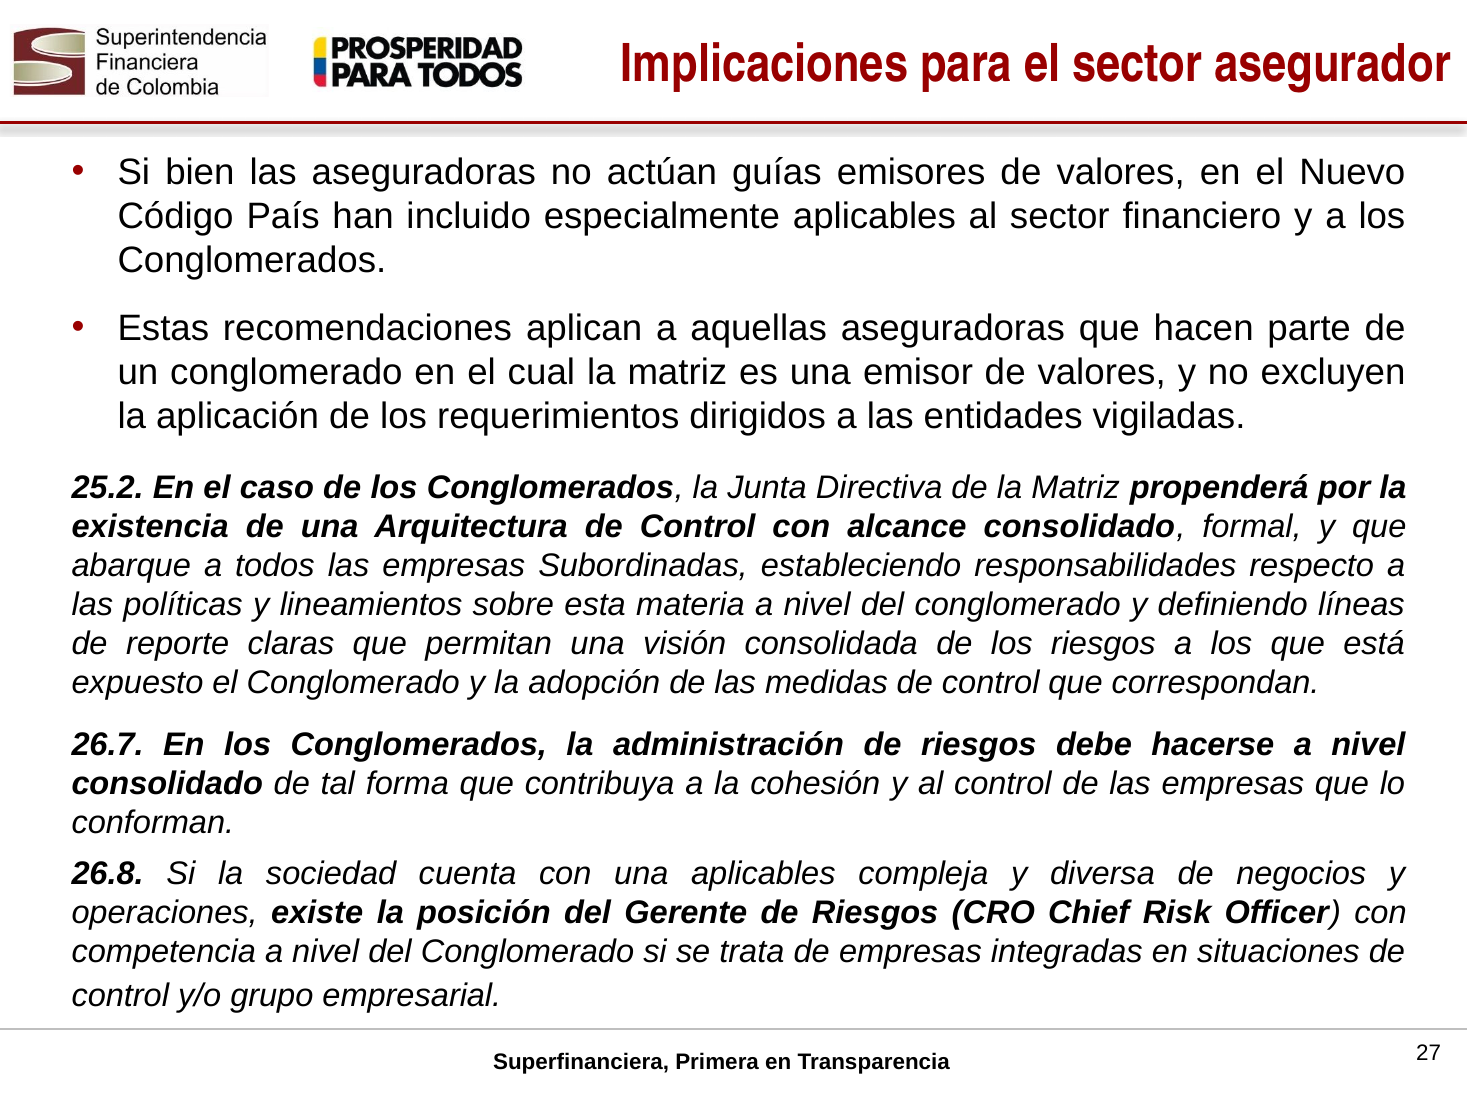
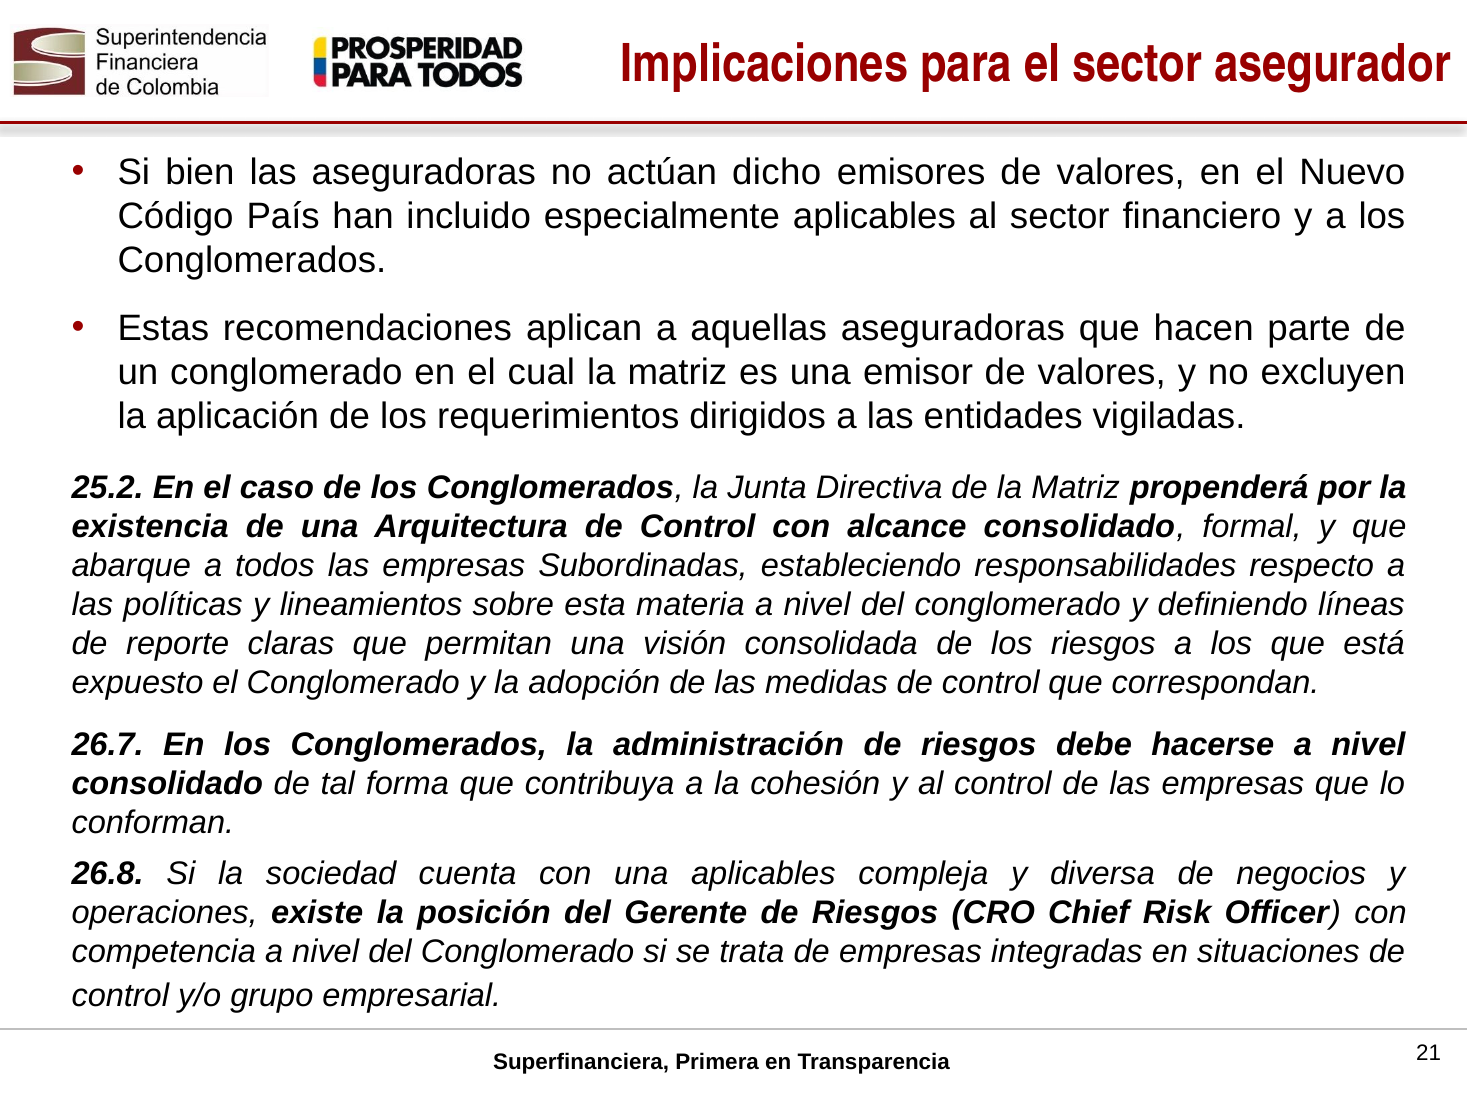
guías: guías -> dicho
27: 27 -> 21
